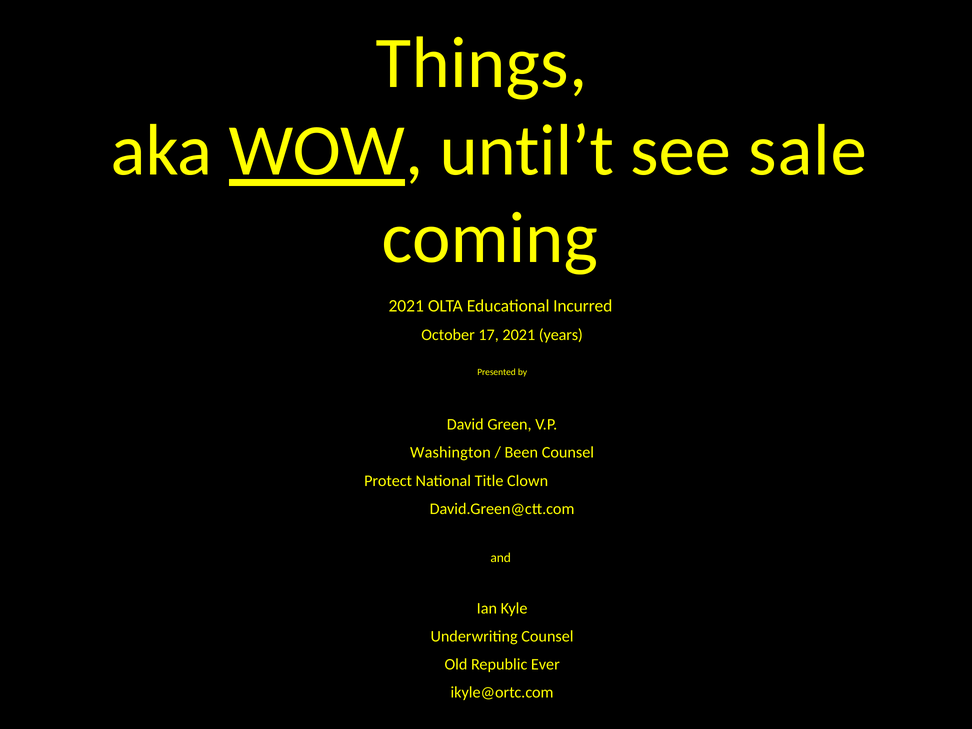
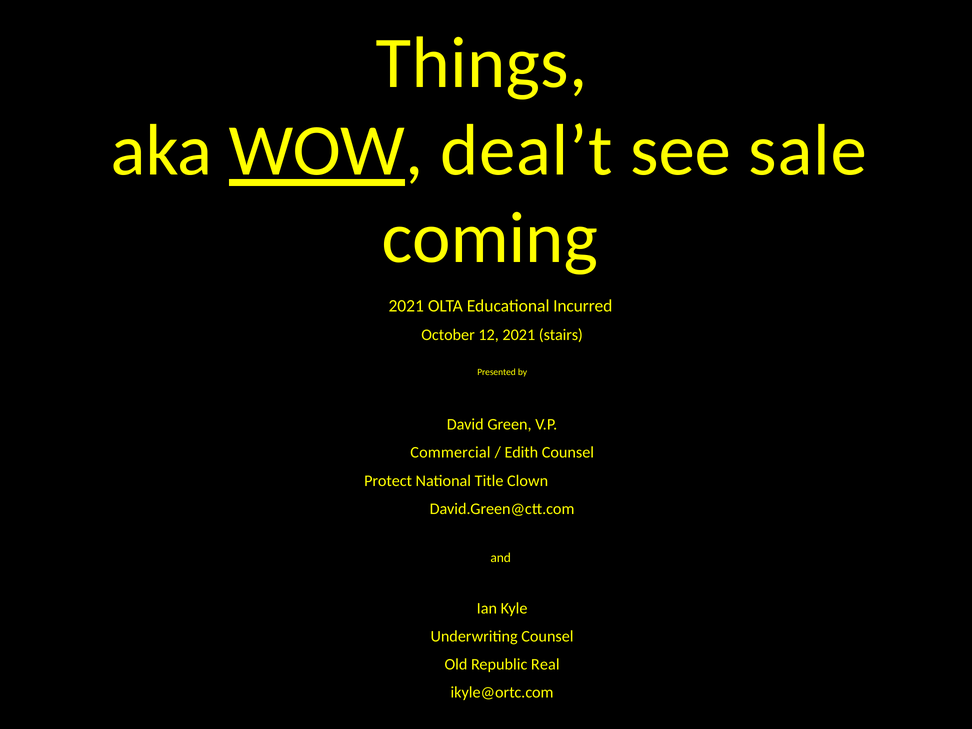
until’t: until’t -> deal’t
17: 17 -> 12
years: years -> stairs
Washington: Washington -> Commercial
Been: Been -> Edith
Ever: Ever -> Real
